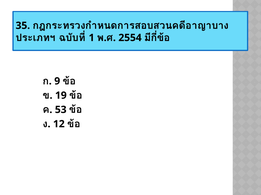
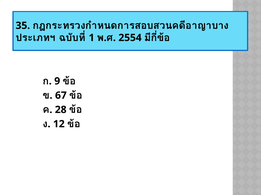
19: 19 -> 67
53: 53 -> 28
